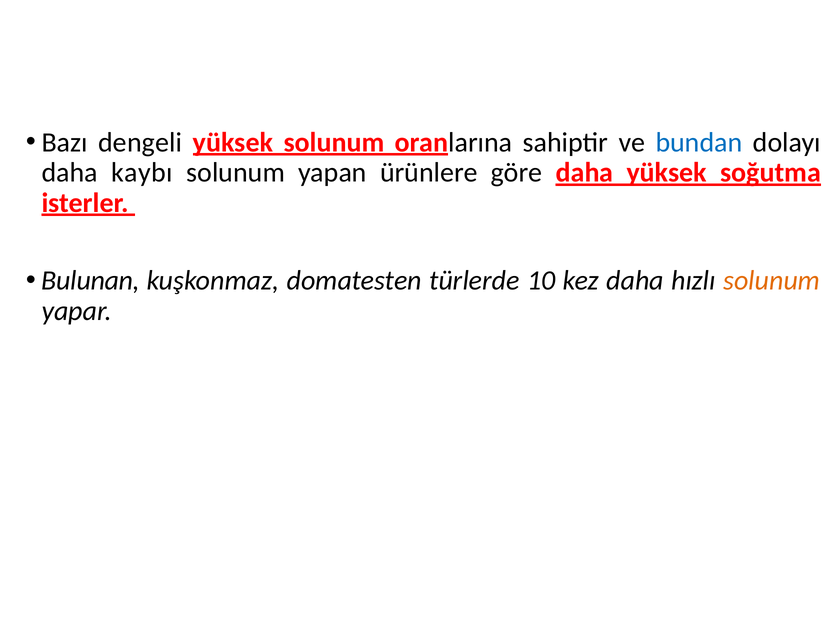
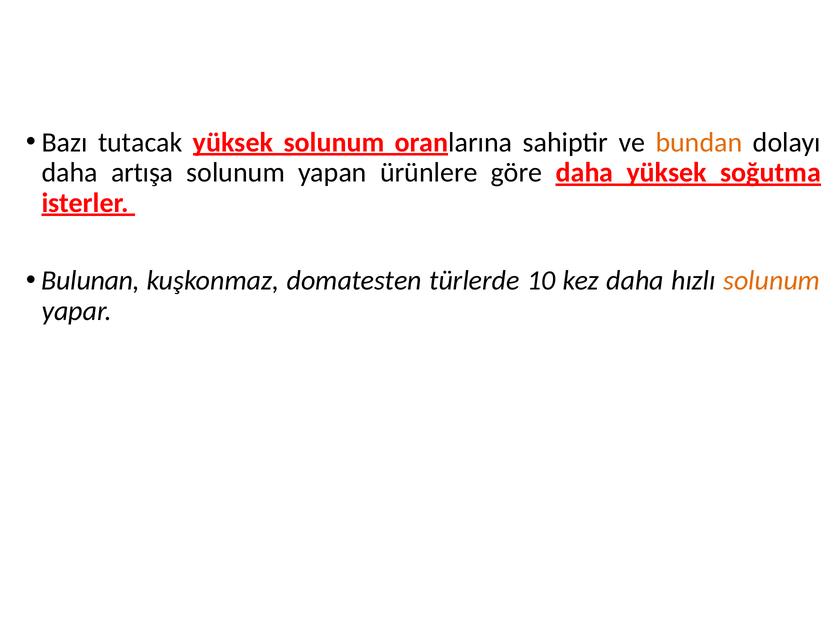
dengeli: dengeli -> tutacak
bundan colour: blue -> orange
kaybı: kaybı -> artışa
